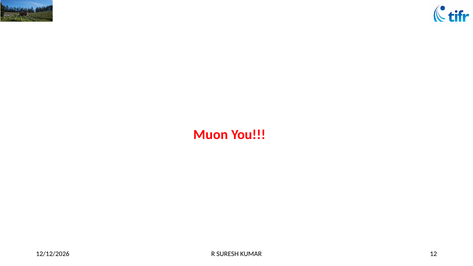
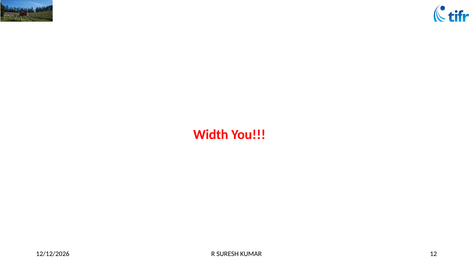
Muon: Muon -> Width
